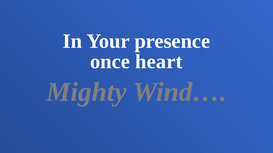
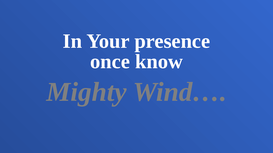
heart: heart -> know
